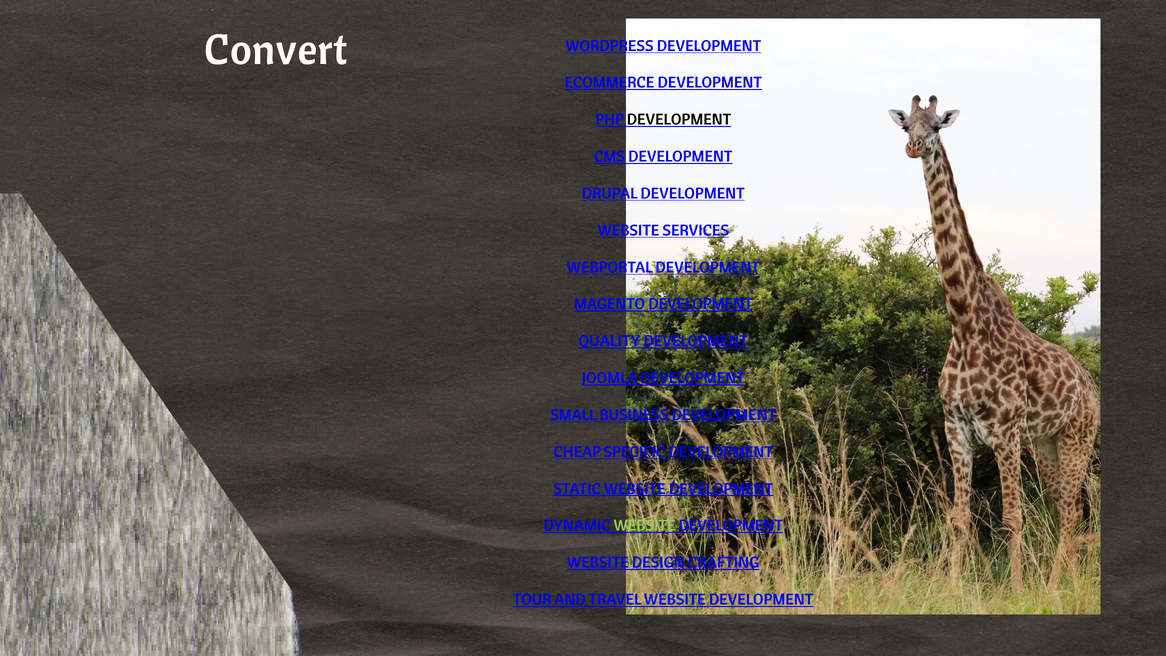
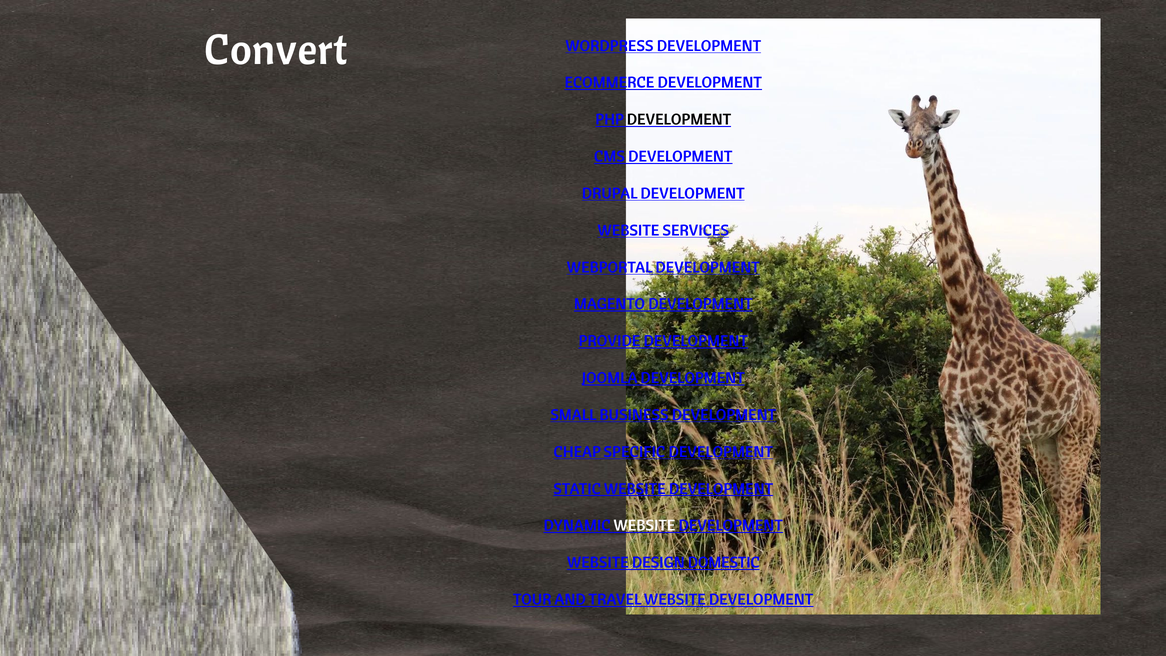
QUALITY: QUALITY -> PROVIDE
WEBSITE at (644, 526) colour: light green -> white
CRAFTING: CRAFTING -> DOMESTIC
